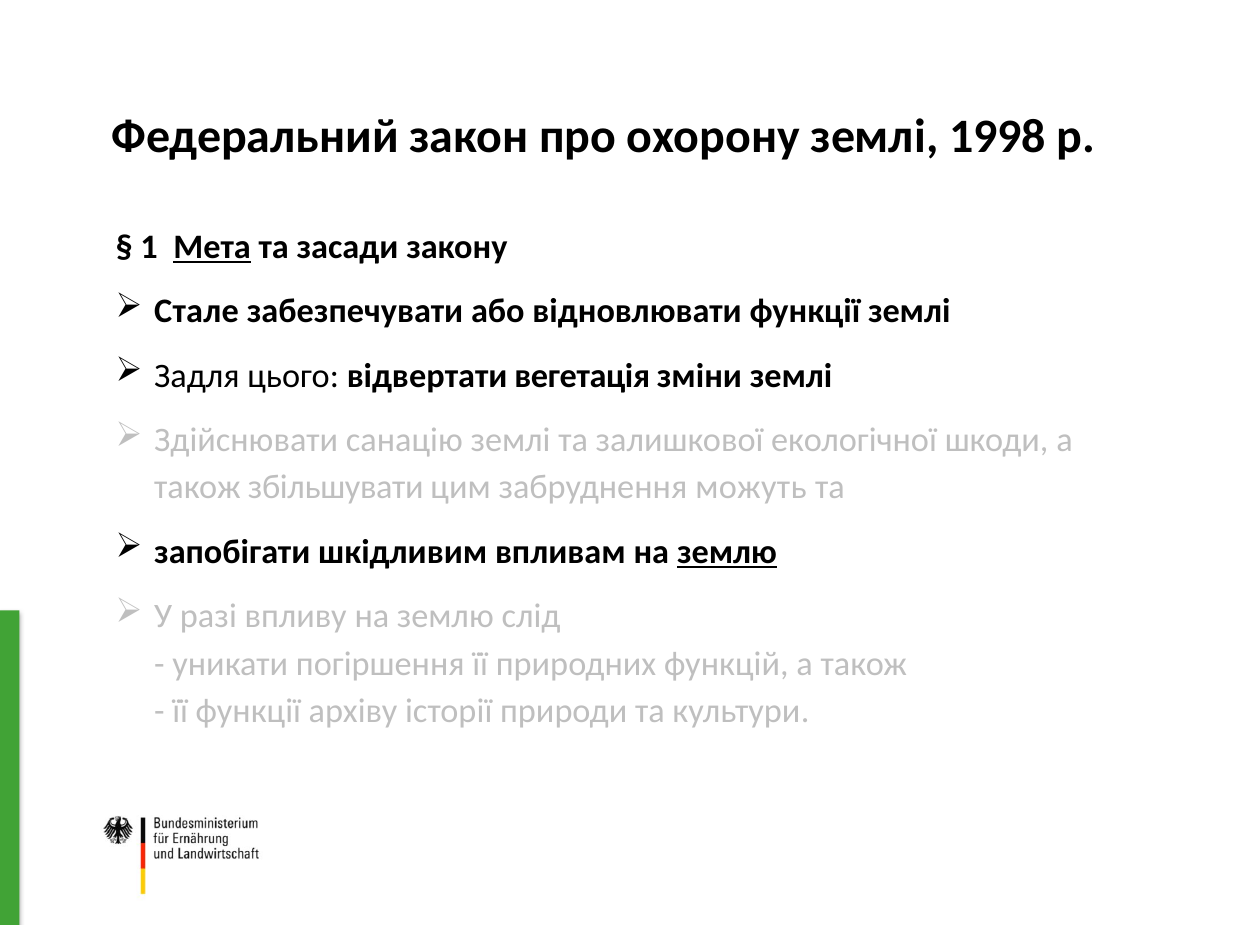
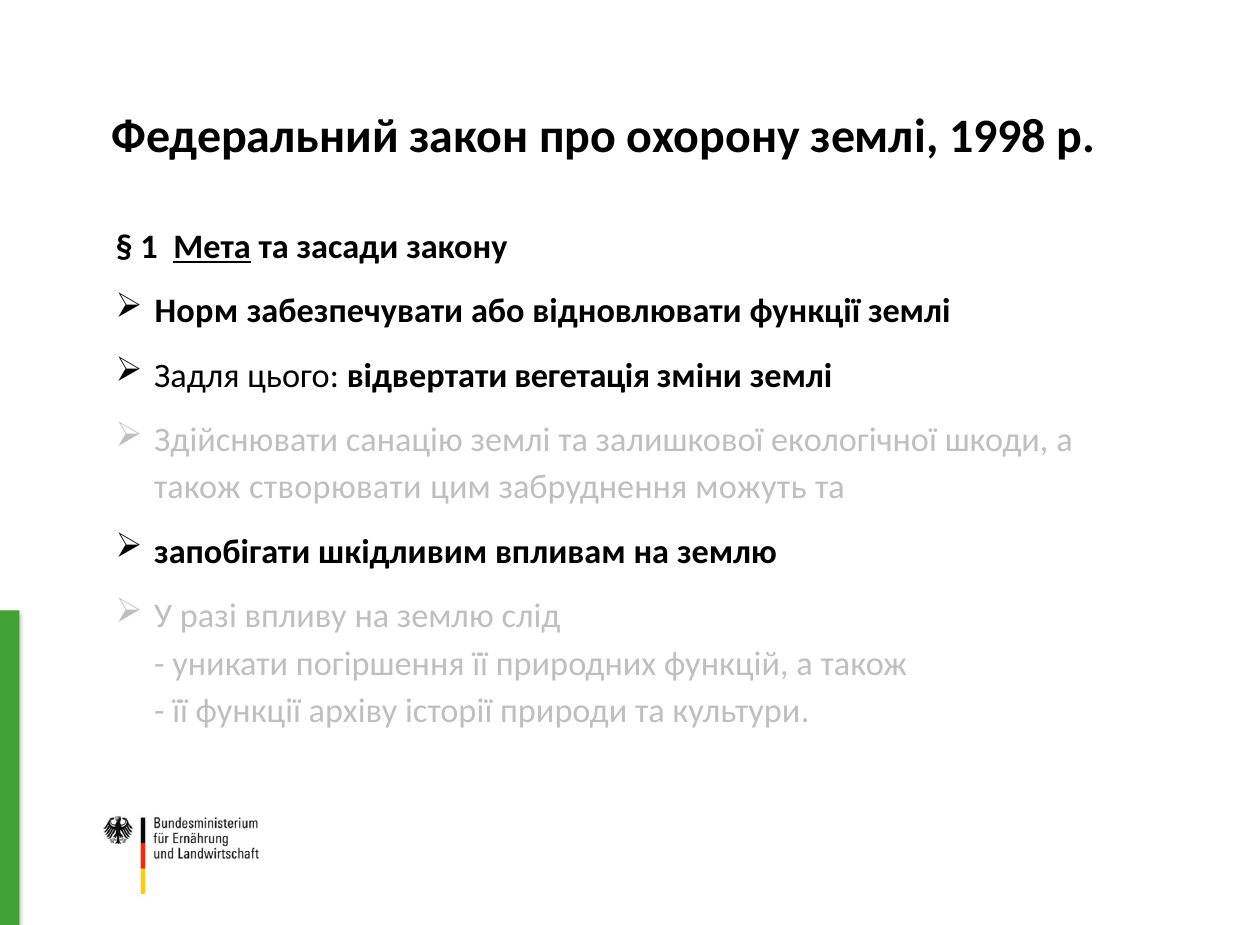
Стале: Стале -> Норм
збільшувати: збільшувати -> створювати
землю at (727, 552) underline: present -> none
